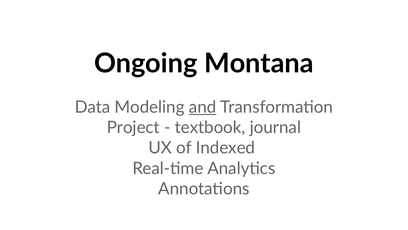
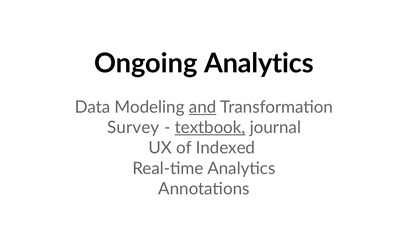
Ongoing Montana: Montana -> Analytics
Project: Project -> Survey
textbook underline: none -> present
